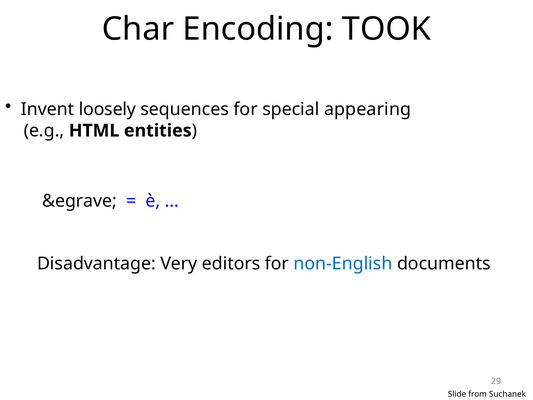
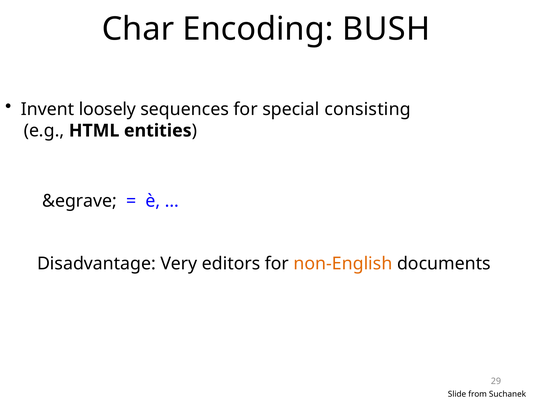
TOOK: TOOK -> BUSH
appearing: appearing -> consisting
non-English colour: blue -> orange
